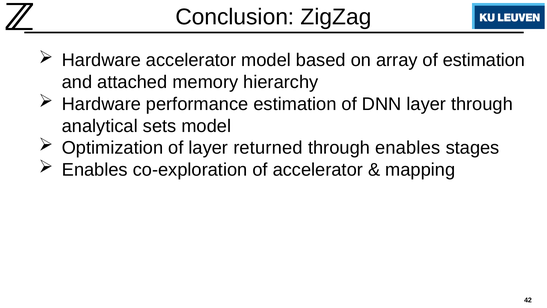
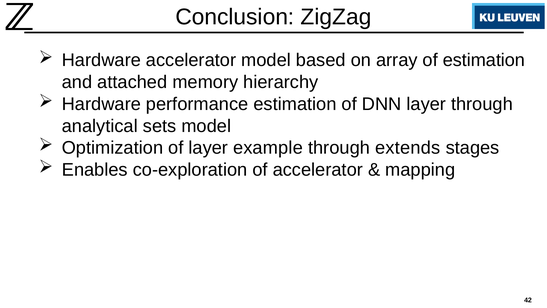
returned: returned -> example
through enables: enables -> extends
